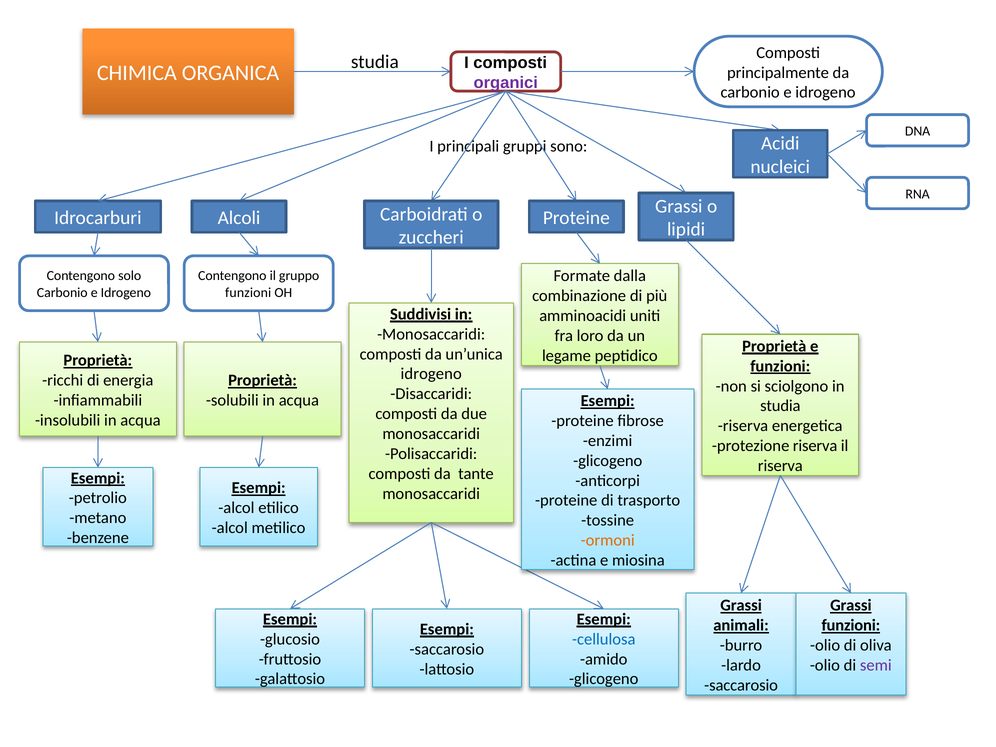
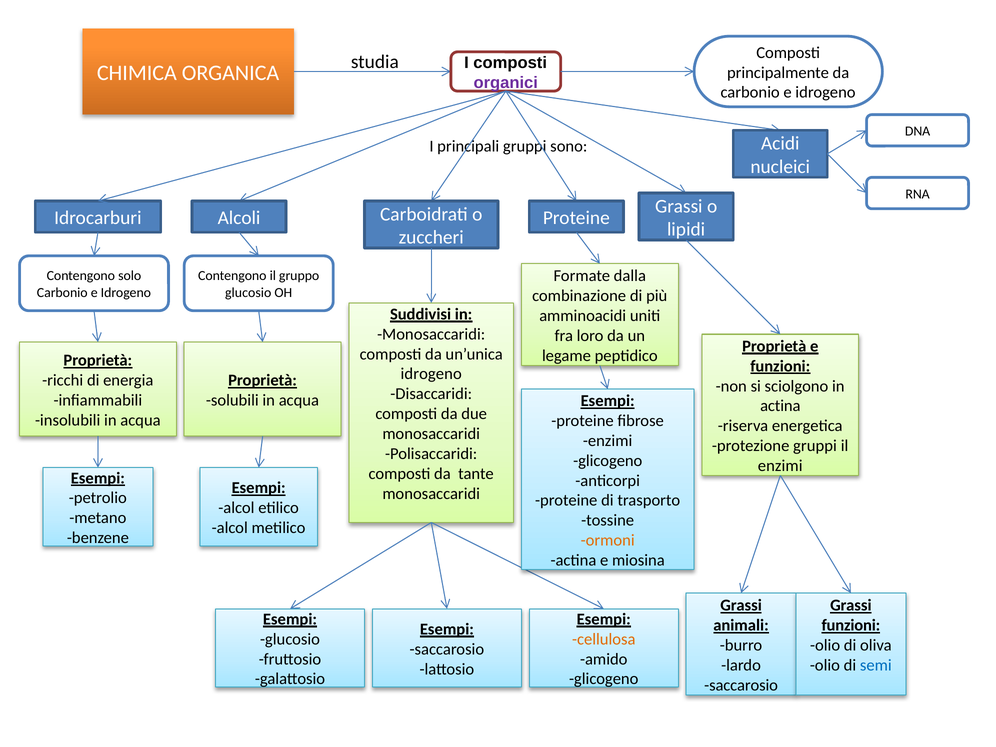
funzioni at (248, 293): funzioni -> glucosio
studia at (780, 406): studia -> actina
protezione riserva: riserva -> gruppi
riserva at (780, 466): riserva -> enzimi
cellulosa colour: blue -> orange
semi colour: purple -> blue
